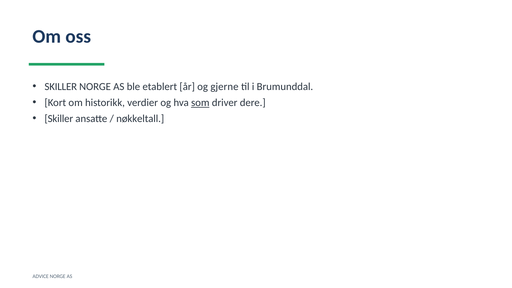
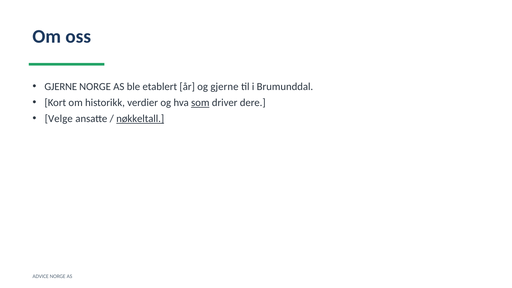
SKILLER at (61, 87): SKILLER -> GJERNE
Skiller at (59, 119): Skiller -> Velge
nøkkeltall underline: none -> present
